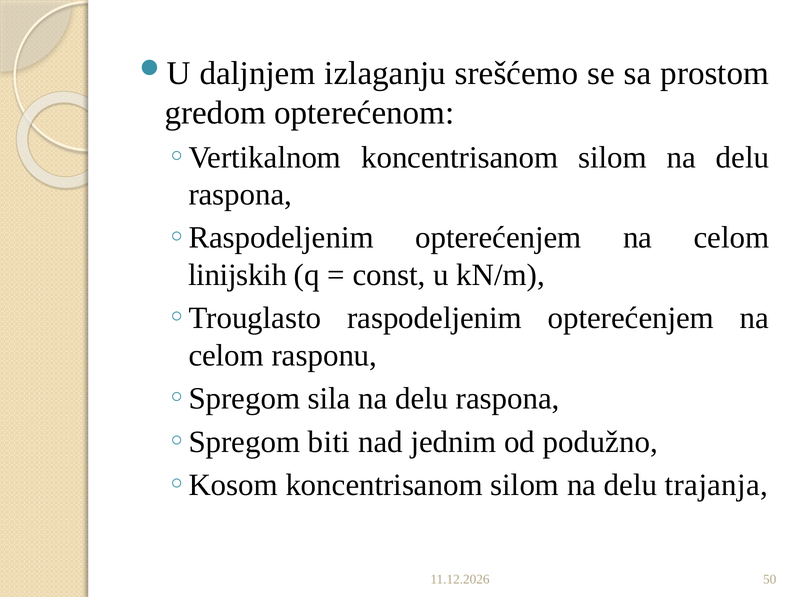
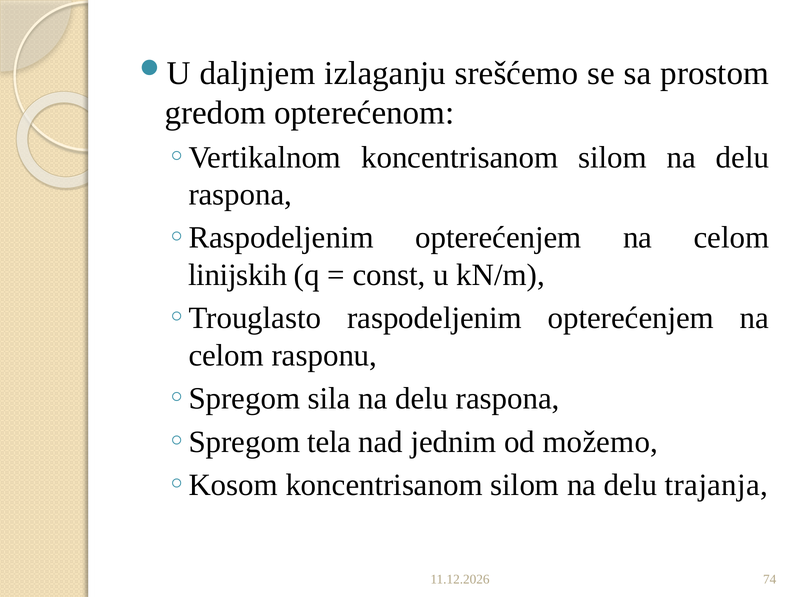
biti: biti -> tela
podužno: podužno -> možemo
50: 50 -> 74
